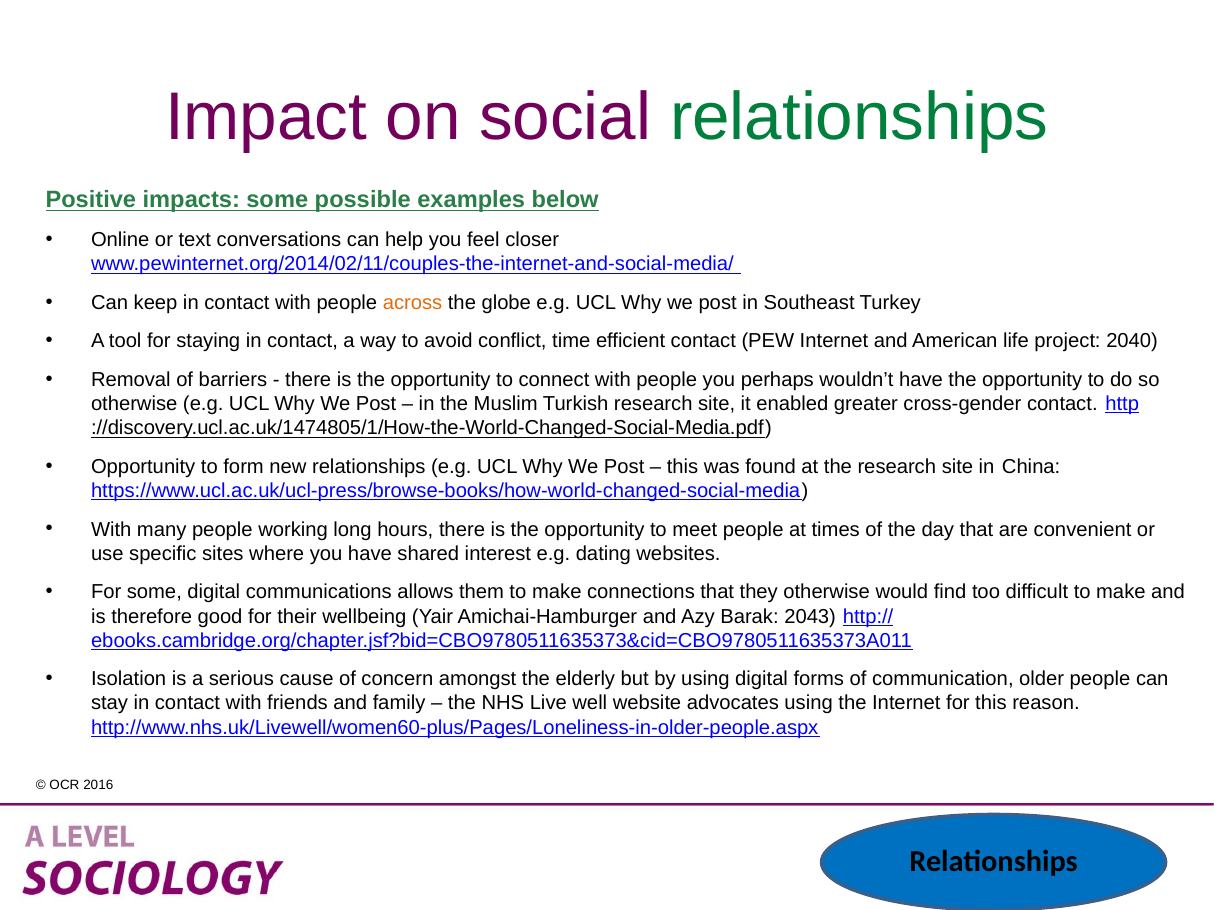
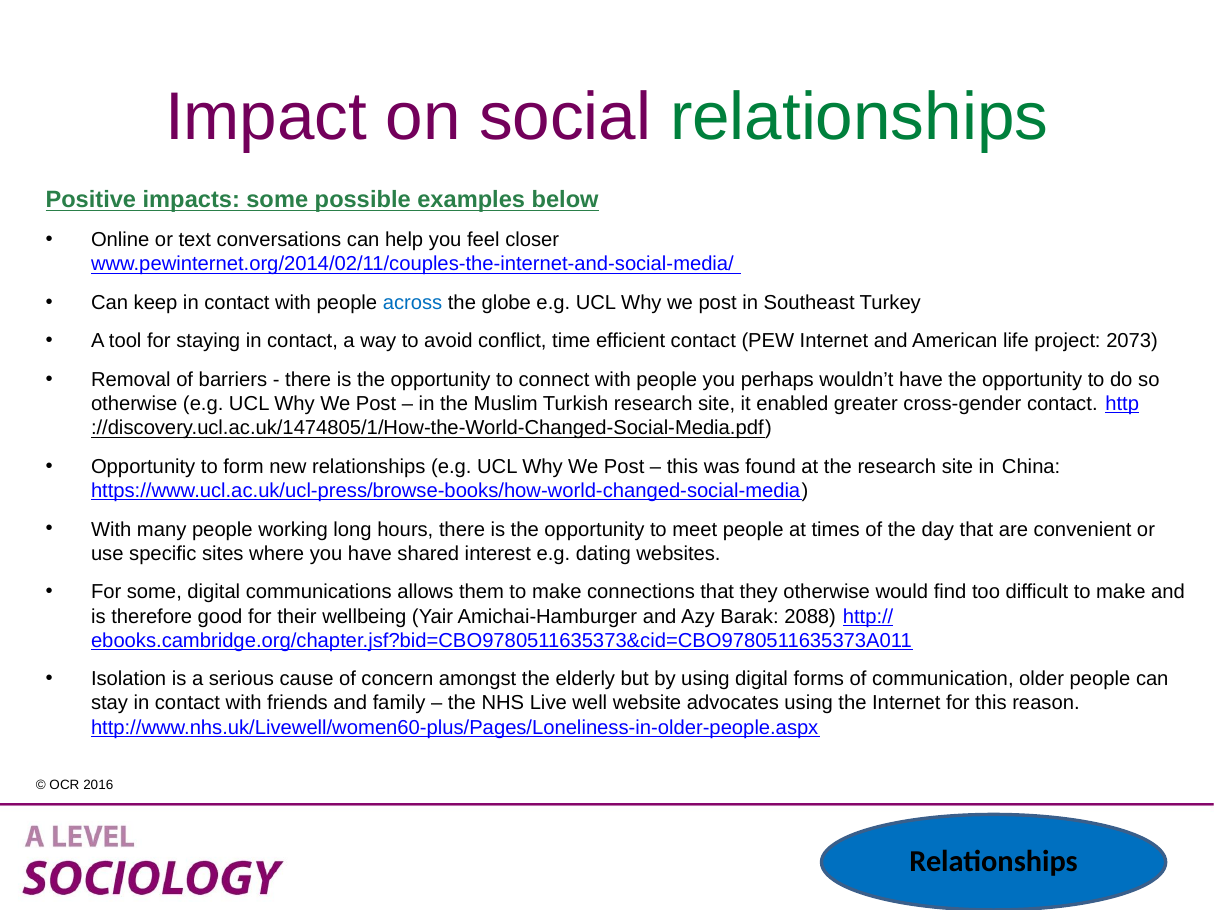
across colour: orange -> blue
2040: 2040 -> 2073
2043: 2043 -> 2088
